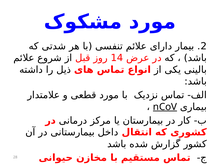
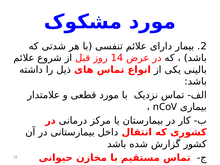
nCoV underline: present -> none
